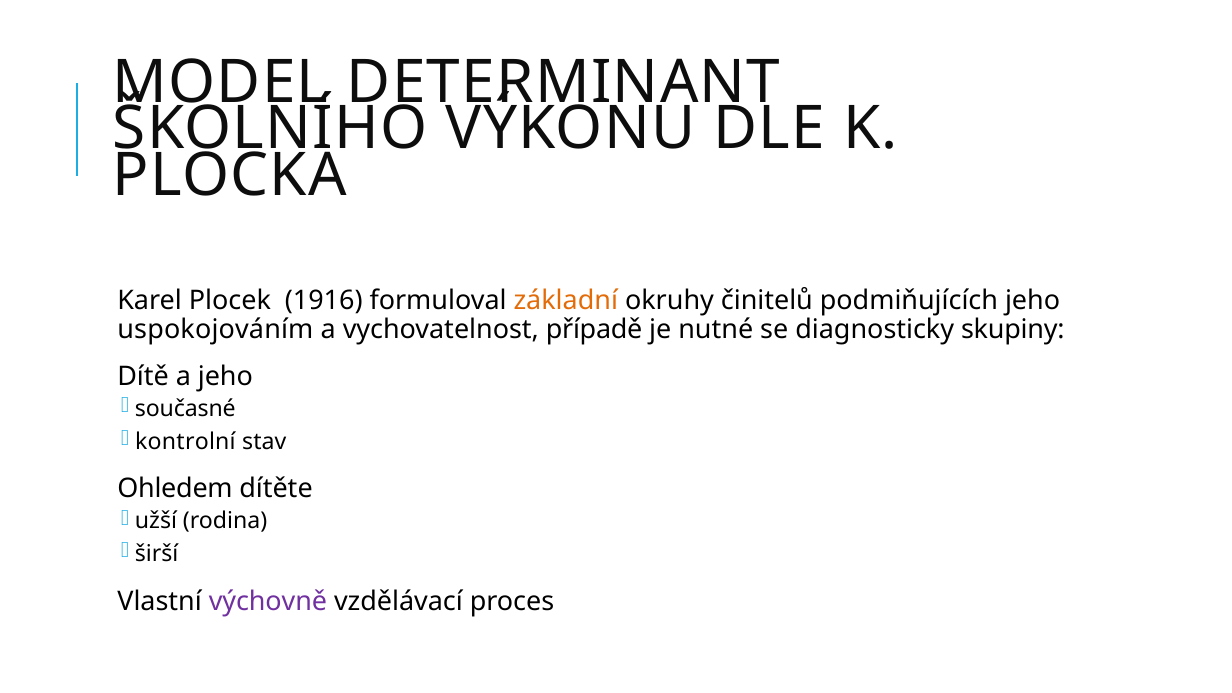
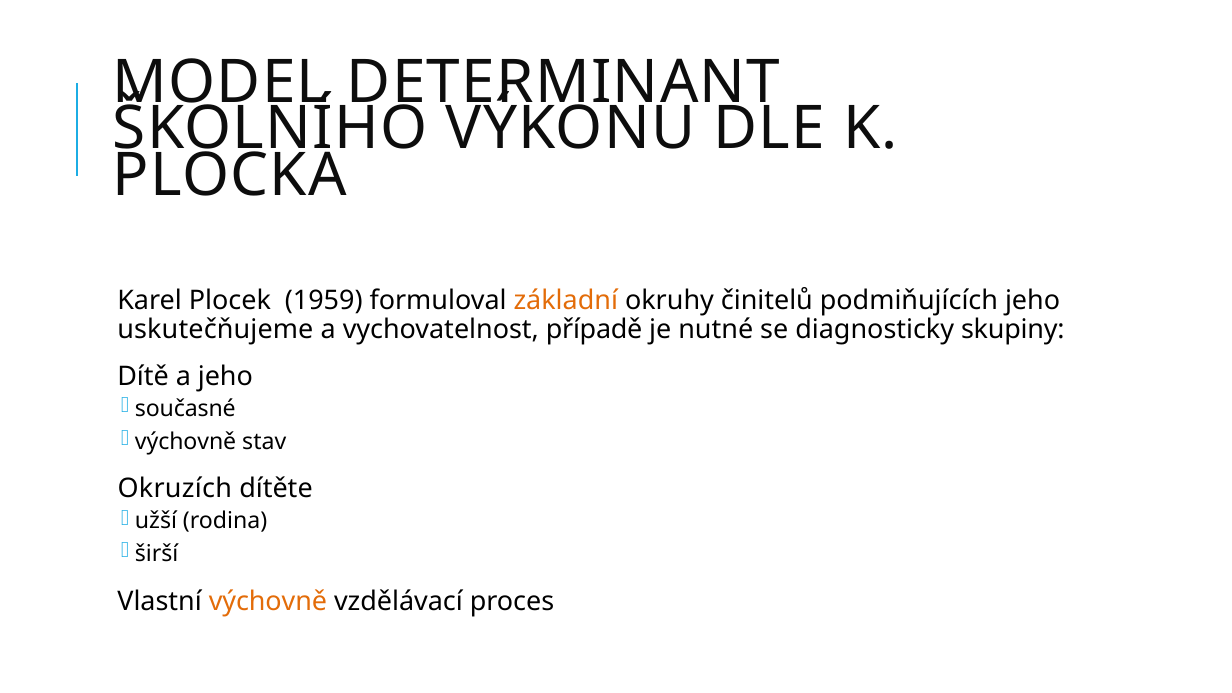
1916: 1916 -> 1959
uspokojováním: uspokojováním -> uskutečňujeme
kontrolní at (185, 441): kontrolní -> výchovně
Ohledem: Ohledem -> Okruzích
výchovně at (268, 601) colour: purple -> orange
